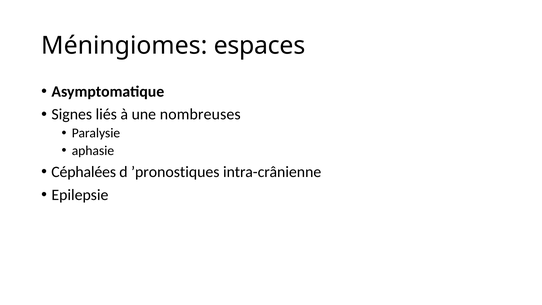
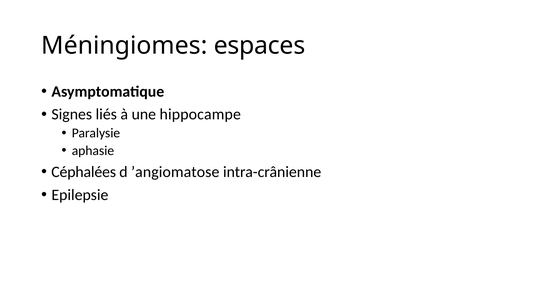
nombreuses: nombreuses -> hippocampe
’pronostiques: ’pronostiques -> ’angiomatose
